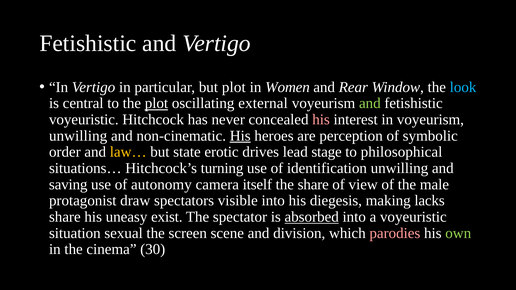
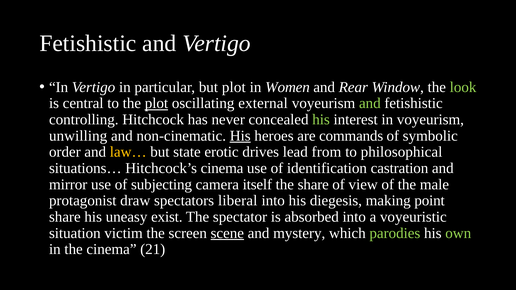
look colour: light blue -> light green
voyeuristic at (84, 120): voyeuristic -> controlling
his at (321, 120) colour: pink -> light green
perception: perception -> commands
stage: stage -> from
Hitchcock’s turning: turning -> cinema
identification unwilling: unwilling -> castration
saving: saving -> mirror
autonomy: autonomy -> subjecting
visible: visible -> liberal
lacks: lacks -> point
absorbed underline: present -> none
sexual: sexual -> victim
scene underline: none -> present
division: division -> mystery
parodies colour: pink -> light green
30: 30 -> 21
